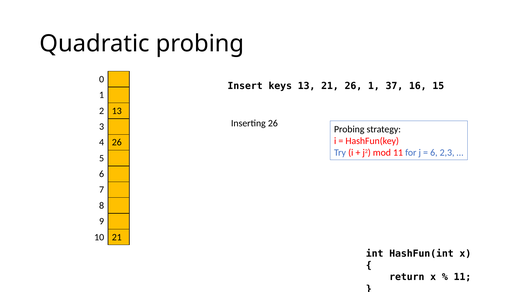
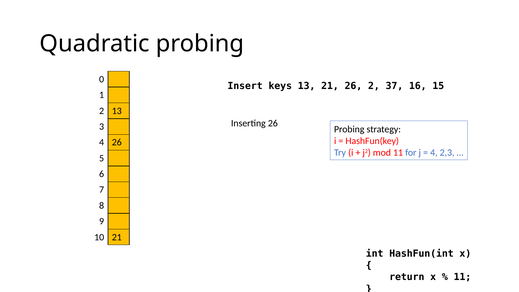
26 1: 1 -> 2
6 at (434, 153): 6 -> 4
